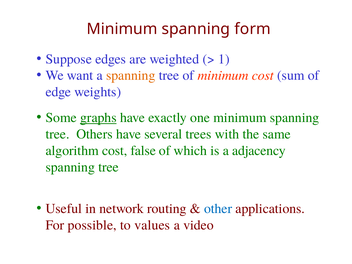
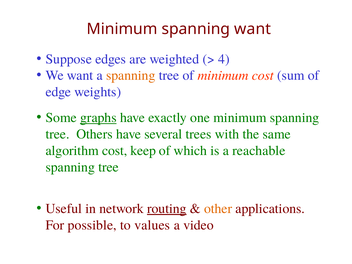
spanning form: form -> want
1: 1 -> 4
false: false -> keep
adjacency: adjacency -> reachable
routing underline: none -> present
other colour: blue -> orange
